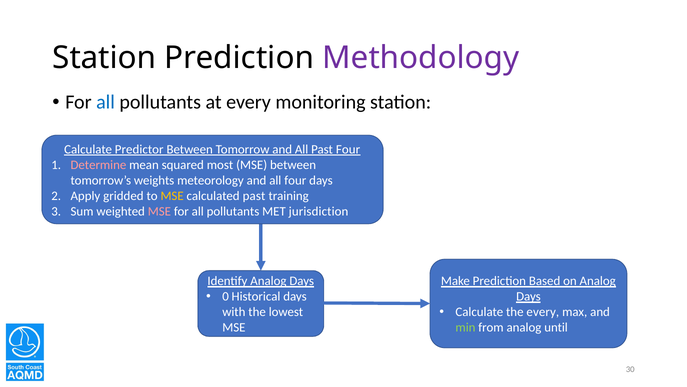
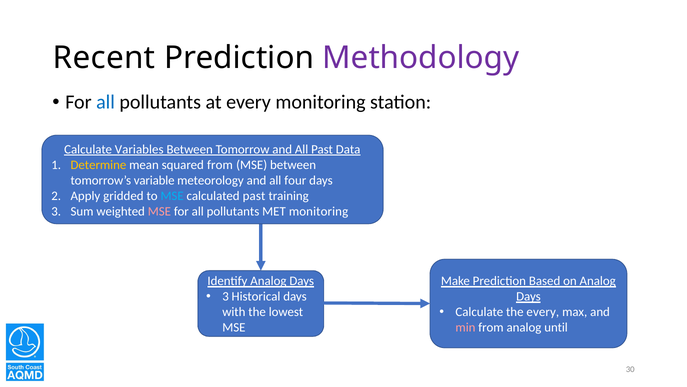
Station at (104, 58): Station -> Recent
Predictor: Predictor -> Variables
Past Four: Four -> Data
Determine colour: pink -> yellow
squared most: most -> from
weights: weights -> variable
MSE at (172, 196) colour: yellow -> light blue
MET jurisdiction: jurisdiction -> monitoring
0 at (226, 296): 0 -> 3
min colour: light green -> pink
